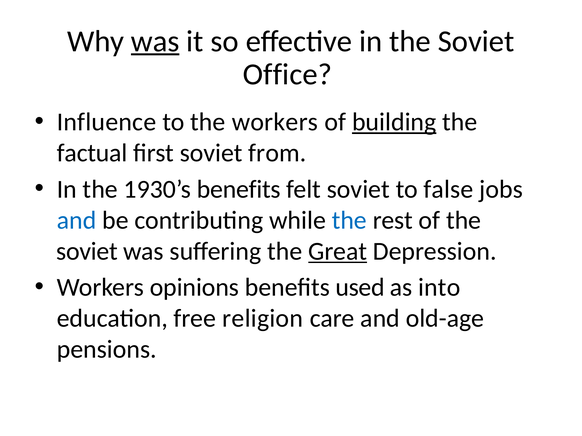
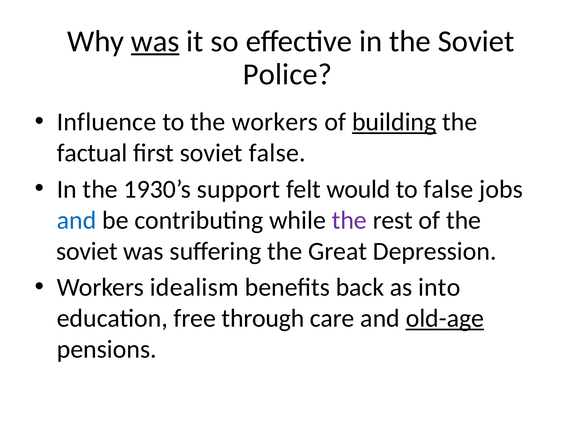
Office: Office -> Police
soviet from: from -> false
1930’s benefits: benefits -> support
felt soviet: soviet -> would
the at (349, 220) colour: blue -> purple
Great underline: present -> none
opinions: opinions -> idealism
used: used -> back
religion: religion -> through
old-age underline: none -> present
